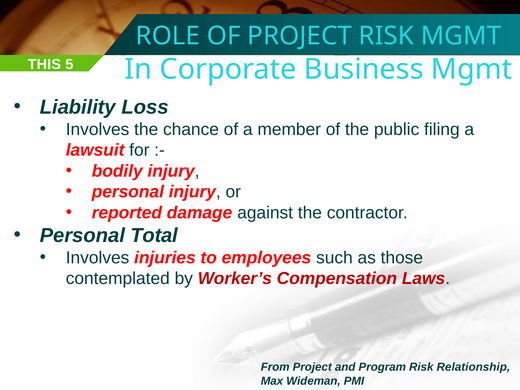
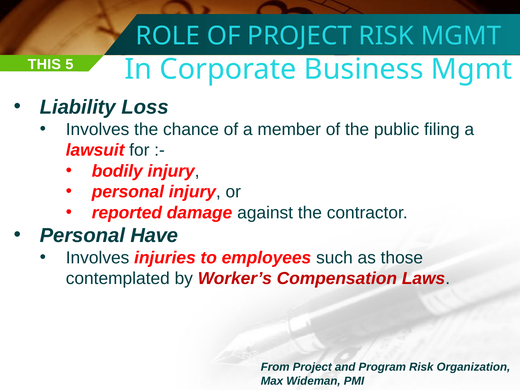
Total: Total -> Have
Relationship: Relationship -> Organization
